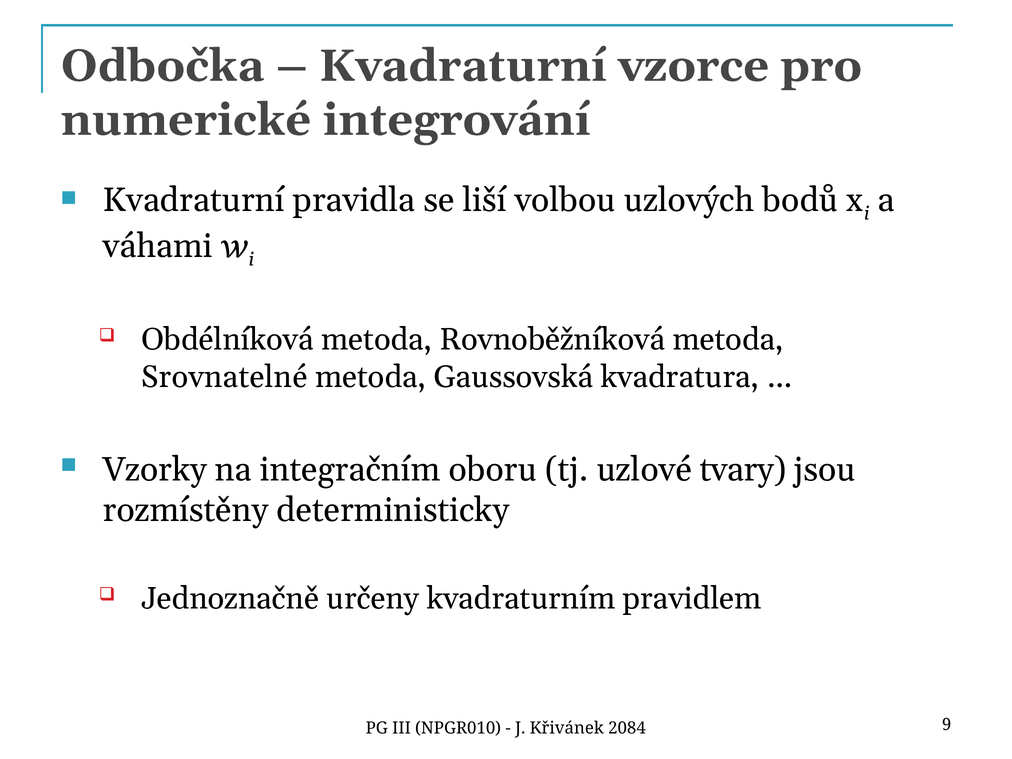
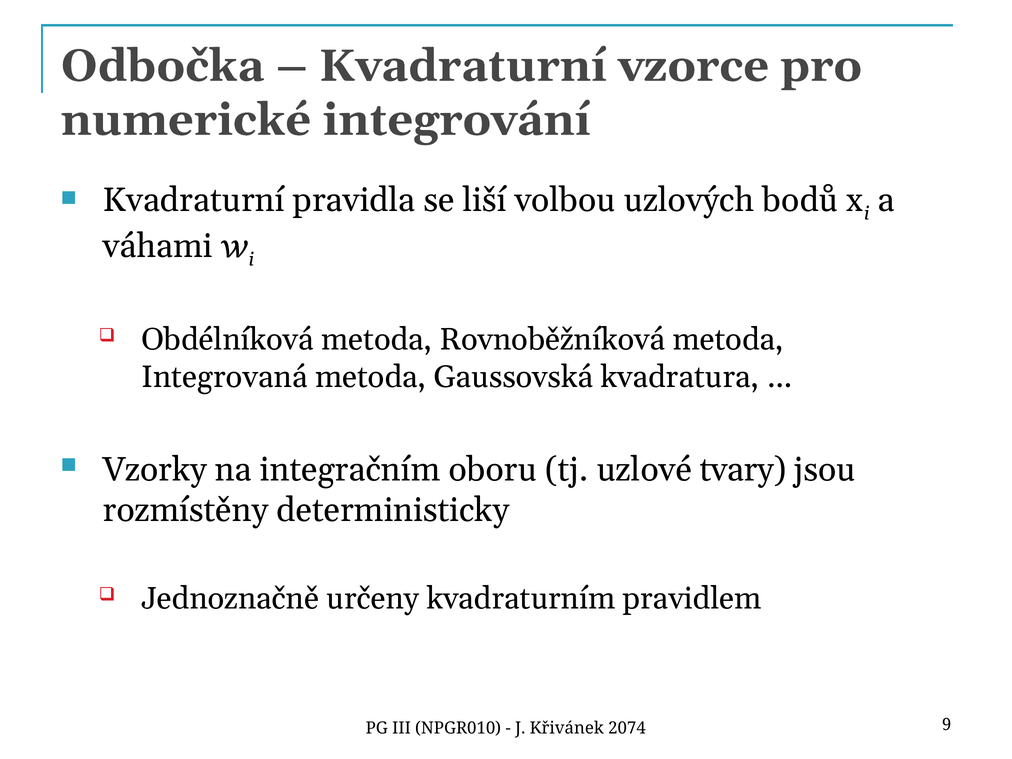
Srovnatelné: Srovnatelné -> Integrovaná
2084: 2084 -> 2074
